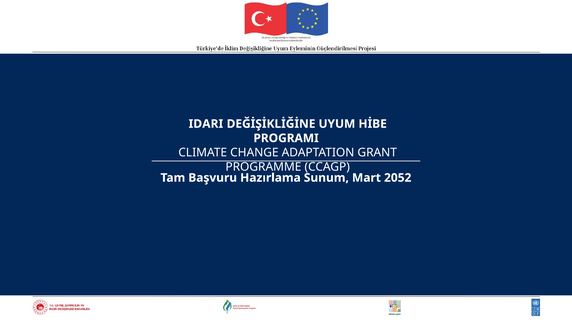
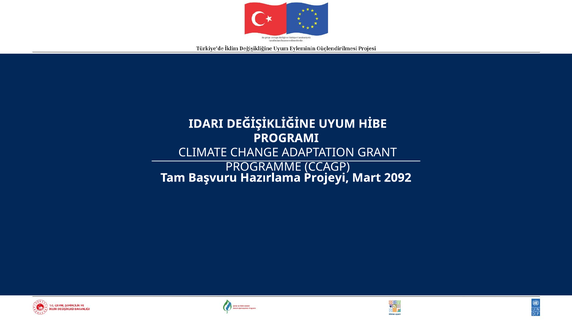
Sunum: Sunum -> Projeyi
2052: 2052 -> 2092
